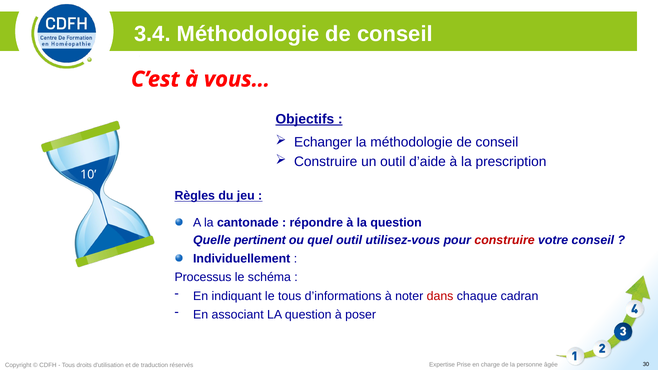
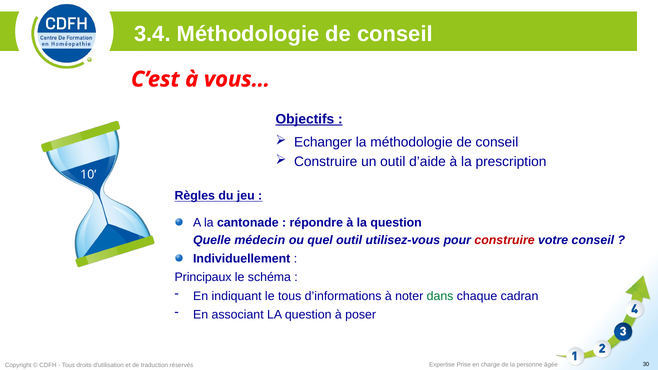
pertinent: pertinent -> médecin
Processus: Processus -> Principaux
dans colour: red -> green
